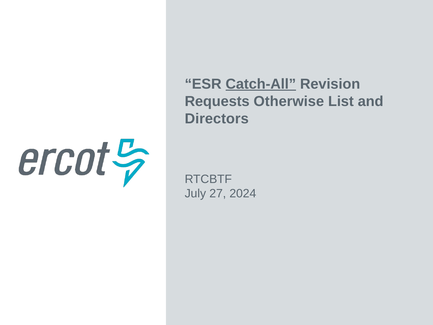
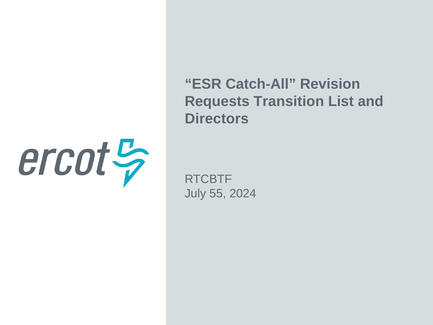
Catch-All underline: present -> none
Otherwise: Otherwise -> Transition
27: 27 -> 55
